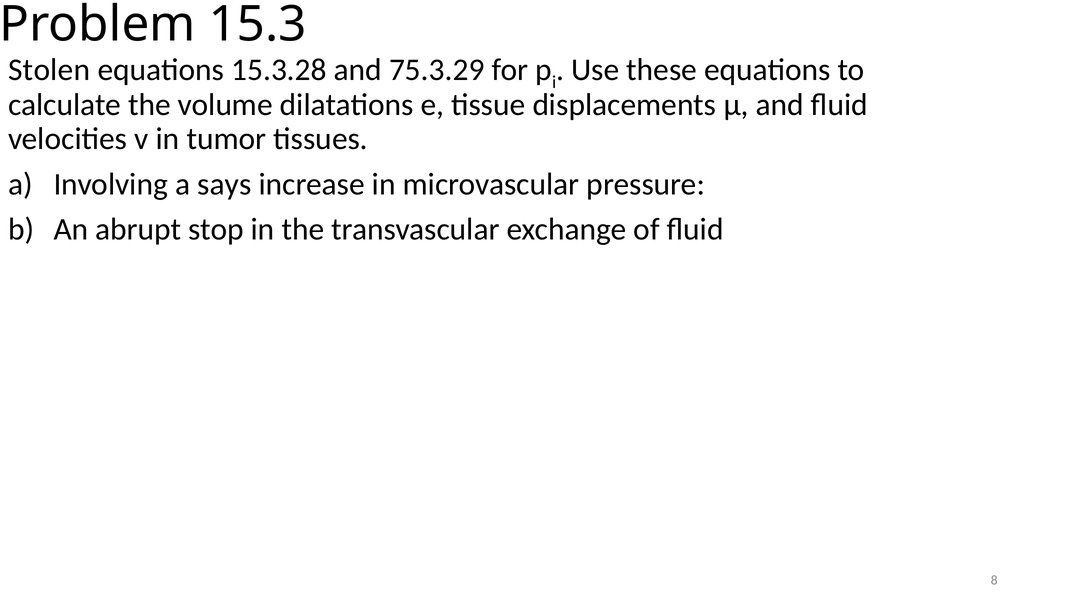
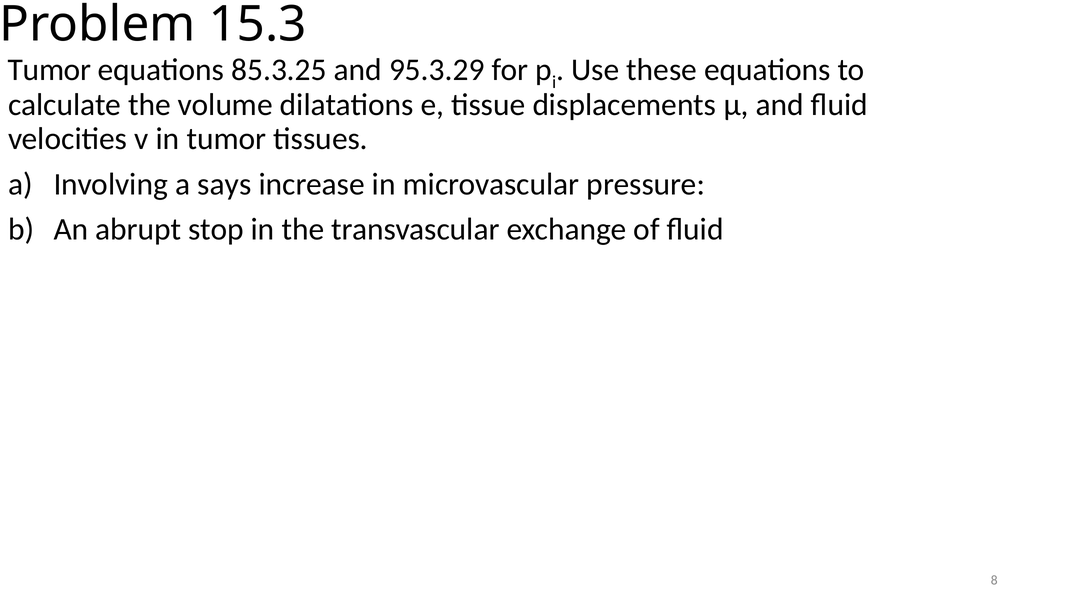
Stolen at (49, 70): Stolen -> Tumor
15.3.28: 15.3.28 -> 85.3.25
75.3.29: 75.3.29 -> 95.3.29
